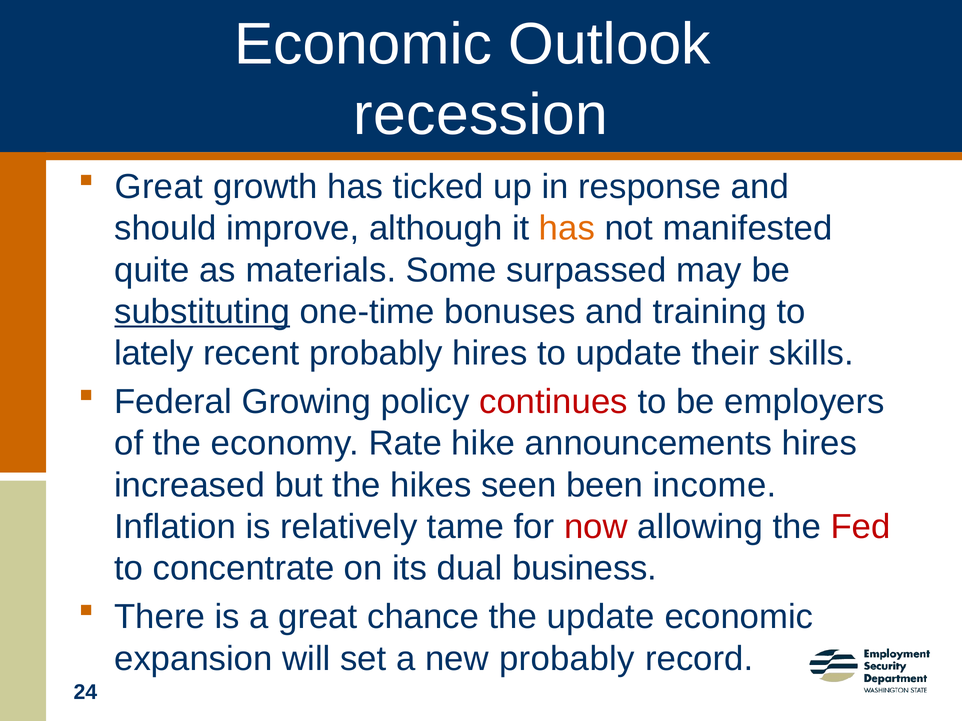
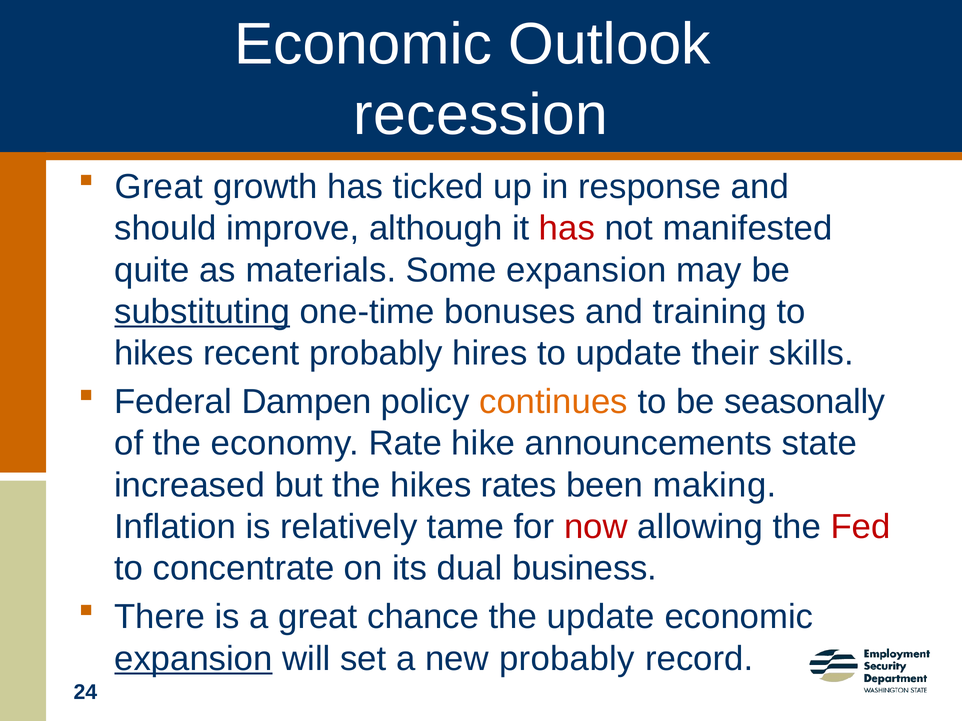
has at (567, 229) colour: orange -> red
Some surpassed: surpassed -> expansion
lately at (154, 354): lately -> hikes
Growing: Growing -> Dampen
continues colour: red -> orange
employers: employers -> seasonally
announcements hires: hires -> state
seen: seen -> rates
income: income -> making
expansion at (193, 659) underline: none -> present
